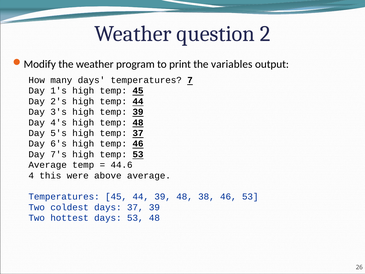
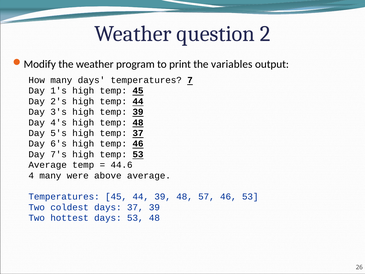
4 this: this -> many
38: 38 -> 57
